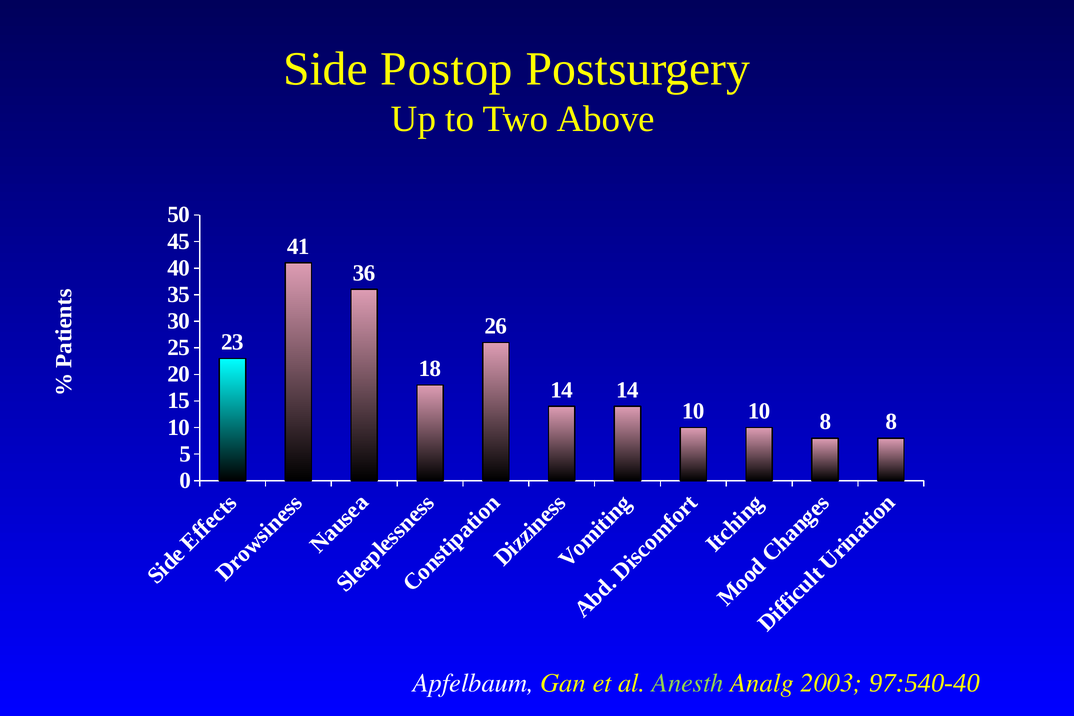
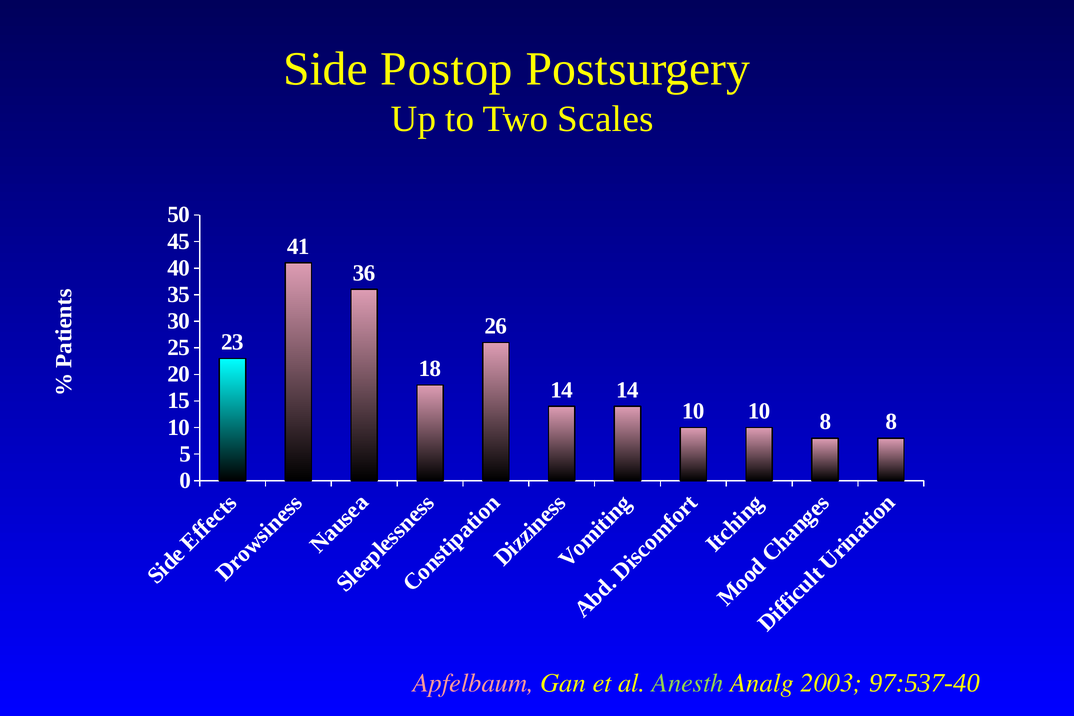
Above: Above -> Scales
Apfelbaum colour: white -> pink
97:540-40: 97:540-40 -> 97:537-40
